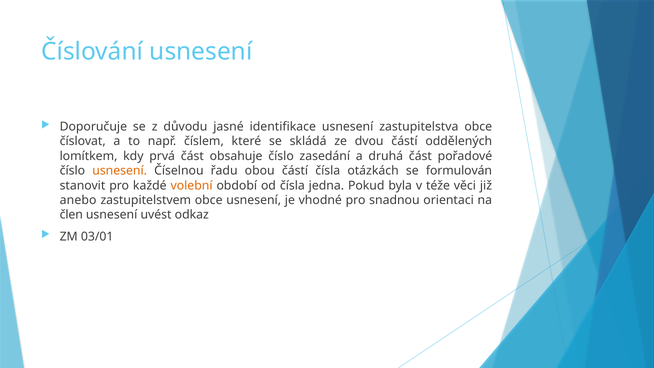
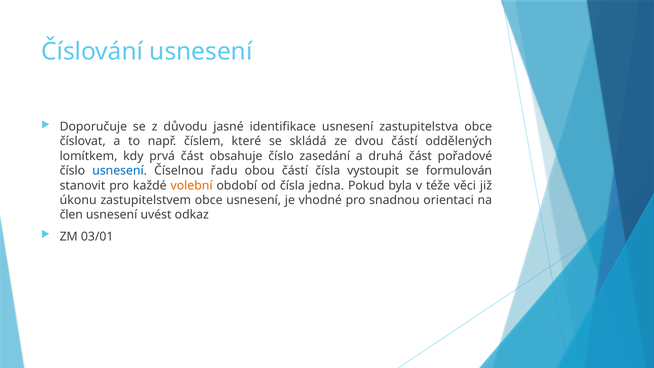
usnesení at (120, 171) colour: orange -> blue
otázkách: otázkách -> vystoupit
anebo: anebo -> úkonu
